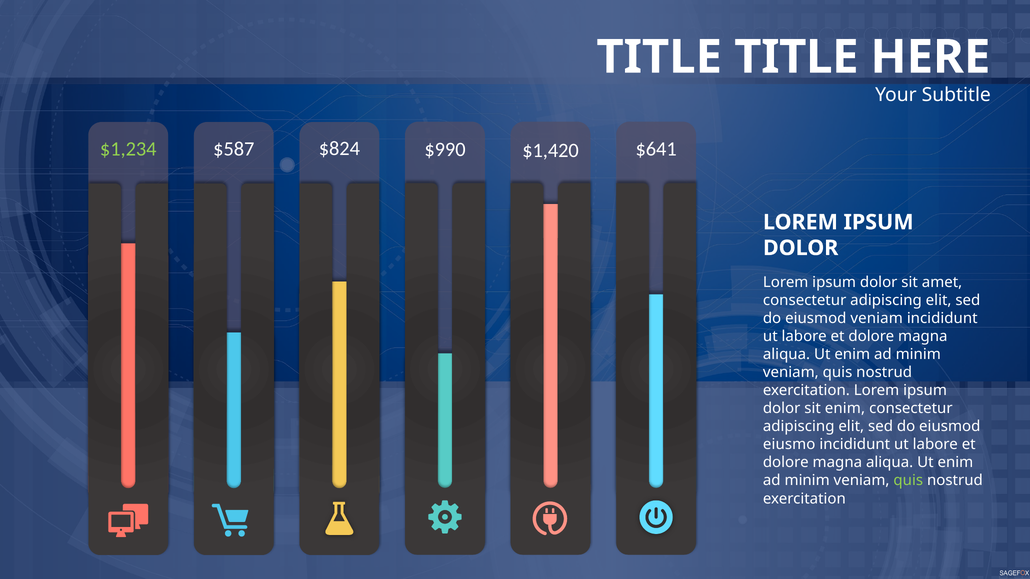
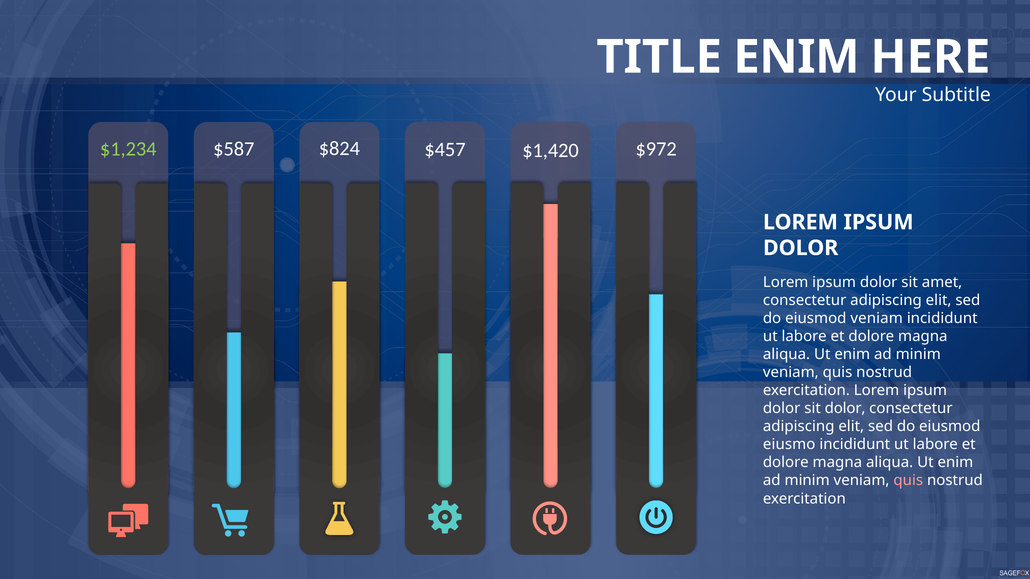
TITLE TITLE: TITLE -> ENIM
$990: $990 -> $457
$641: $641 -> $972
sit enim: enim -> dolor
quis at (908, 481) colour: light green -> pink
